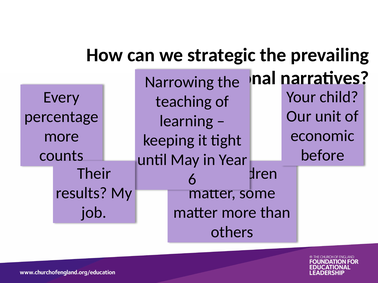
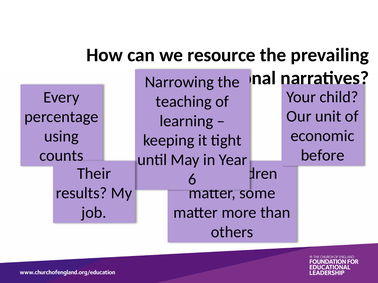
strategic: strategic -> resource
more at (61, 136): more -> using
